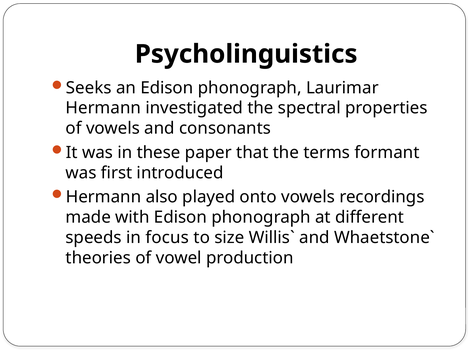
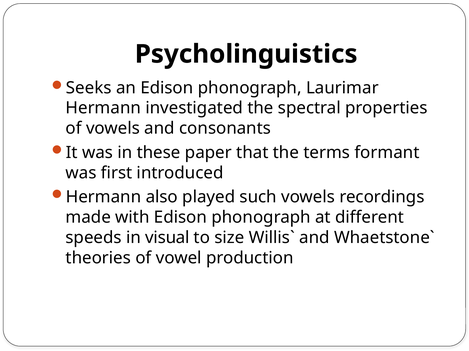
onto: onto -> such
focus: focus -> visual
